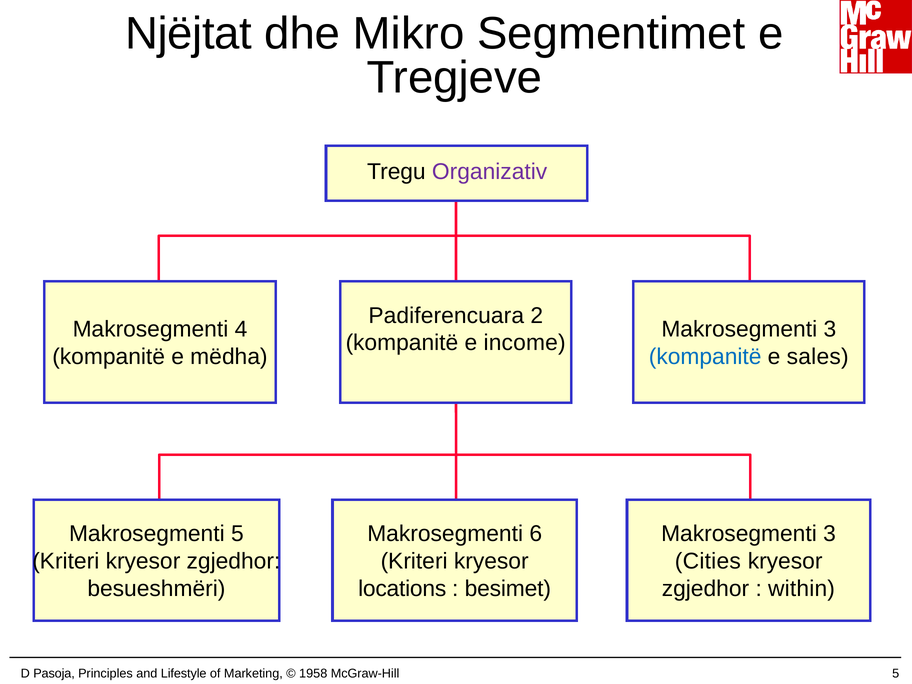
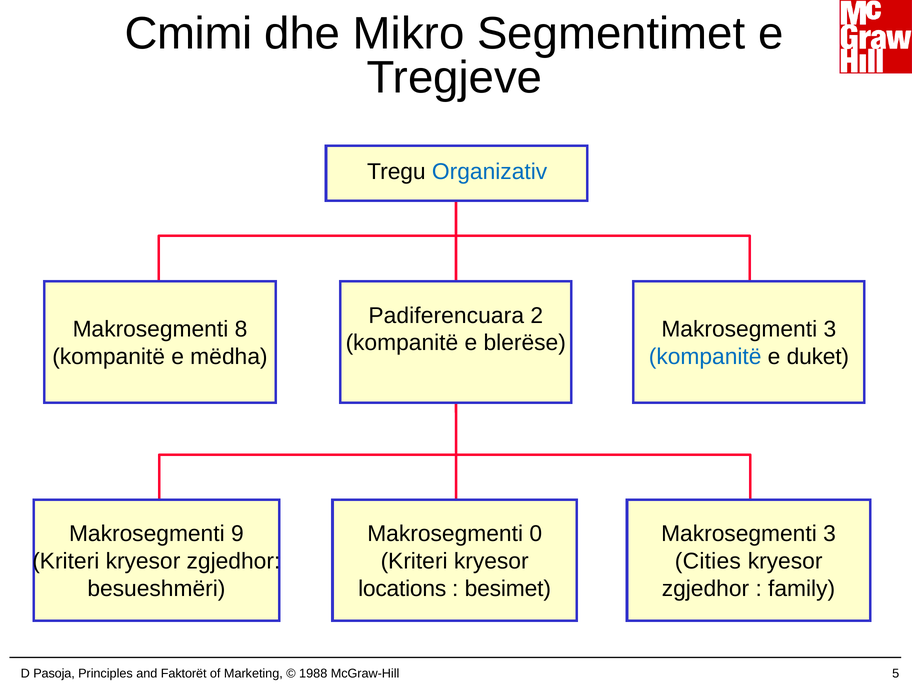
Njëjtat: Njëjtat -> Cmimi
Organizativ colour: purple -> blue
4: 4 -> 8
income: income -> blerëse
sales: sales -> duket
Makrosegmenti 5: 5 -> 9
6: 6 -> 0
within: within -> family
Lifestyle: Lifestyle -> Faktorët
1958: 1958 -> 1988
